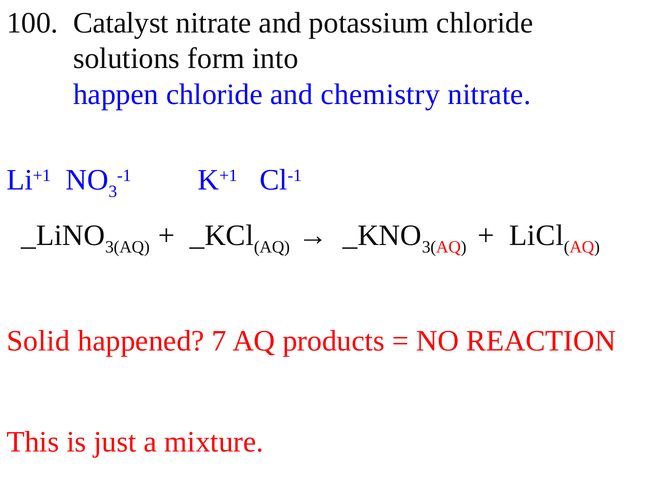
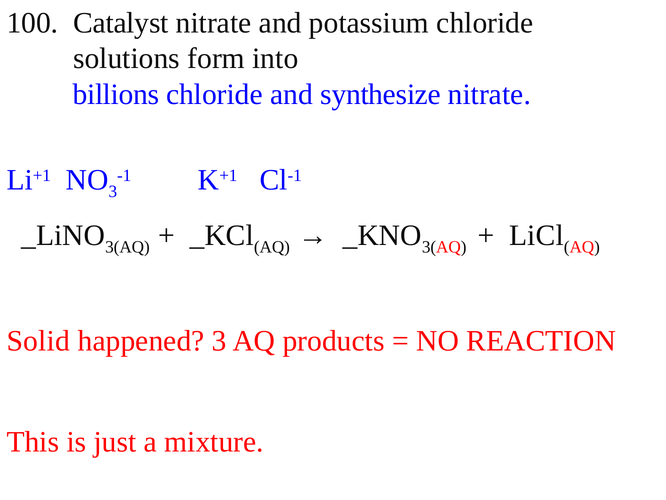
happen: happen -> billions
chemistry: chemistry -> synthesize
happened 7: 7 -> 3
